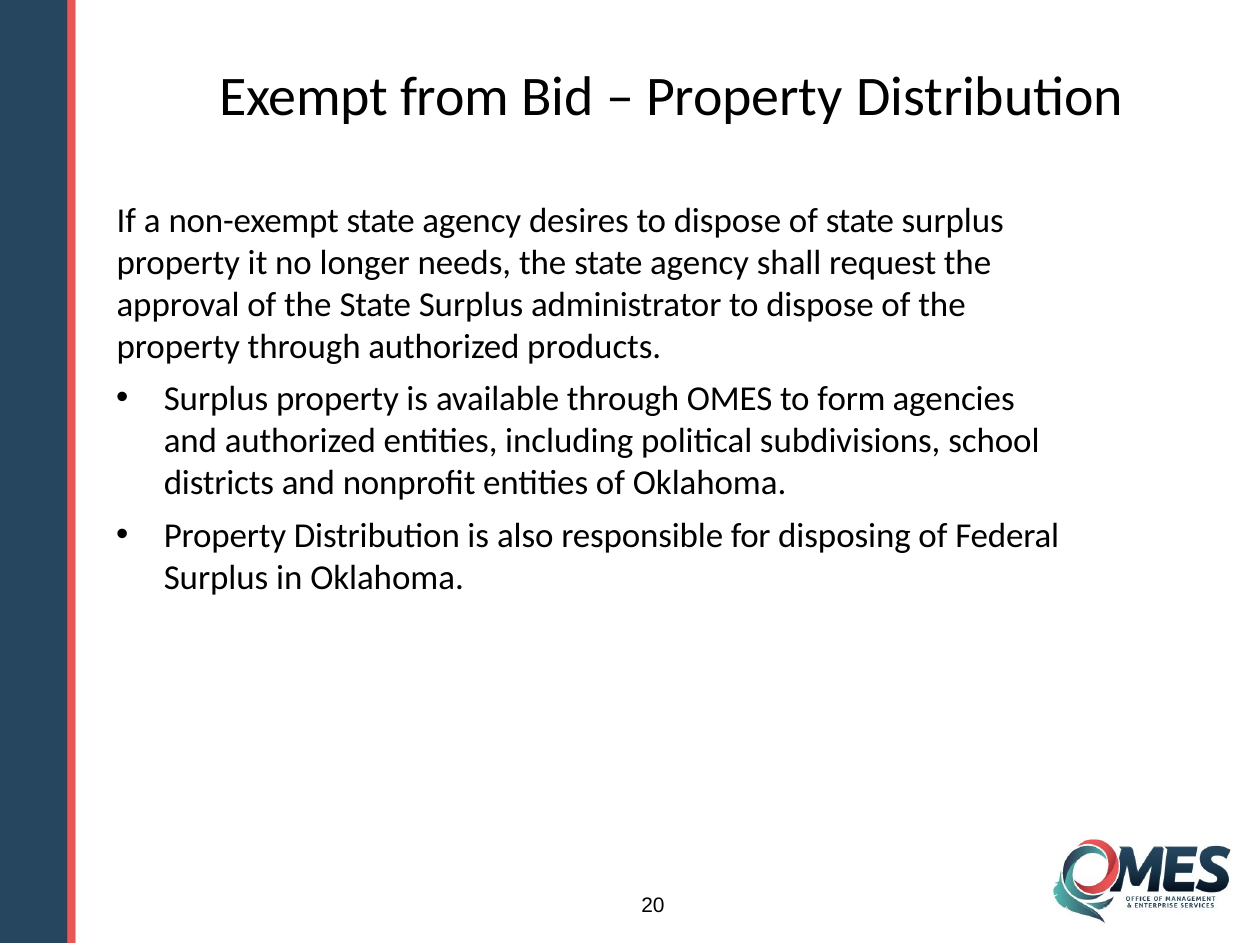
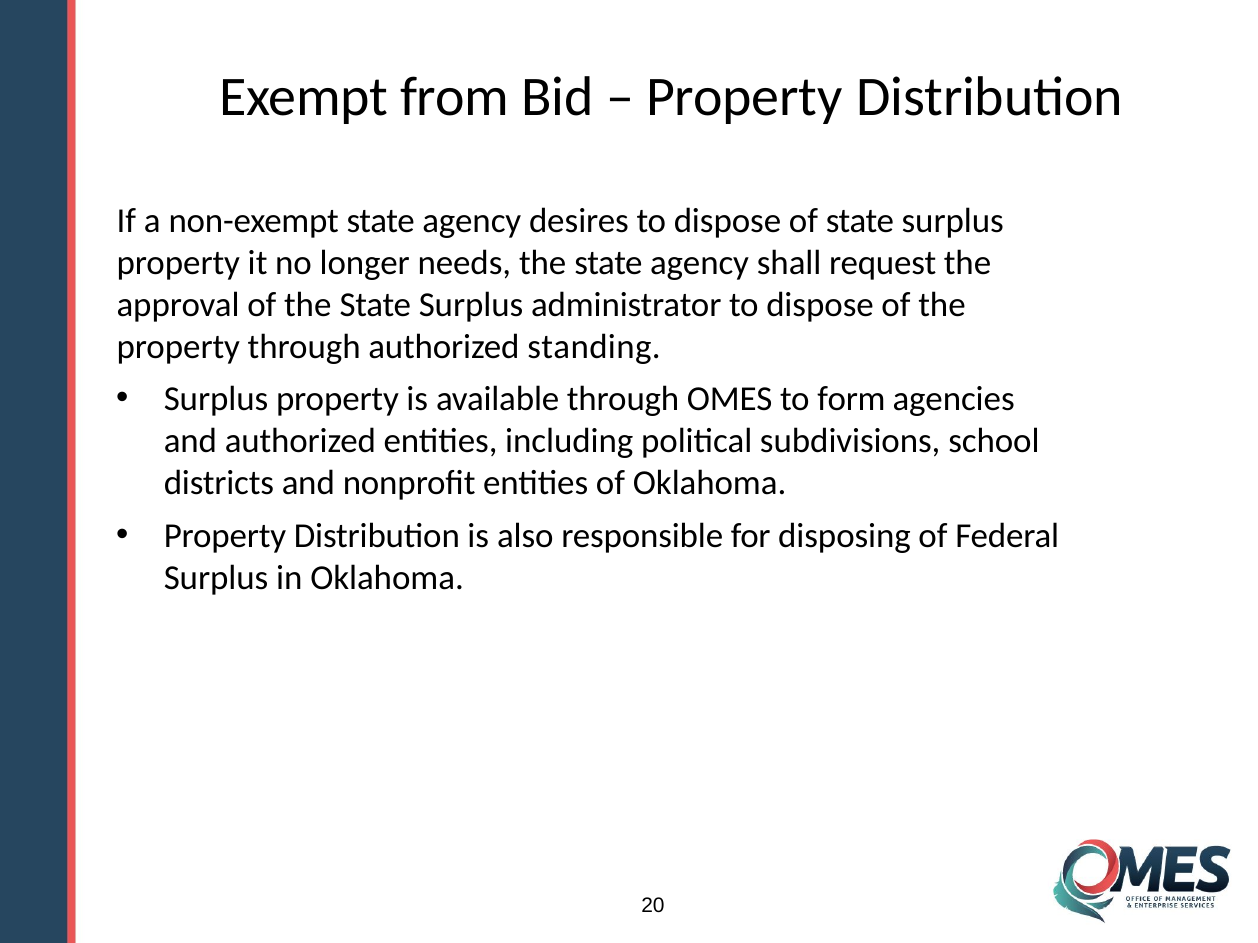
products: products -> standing
